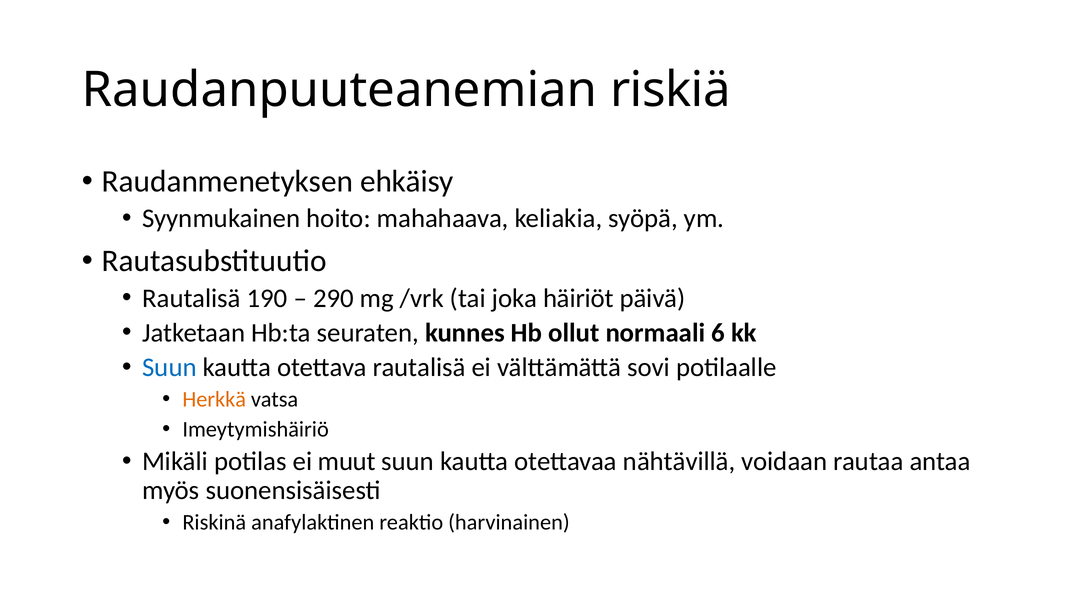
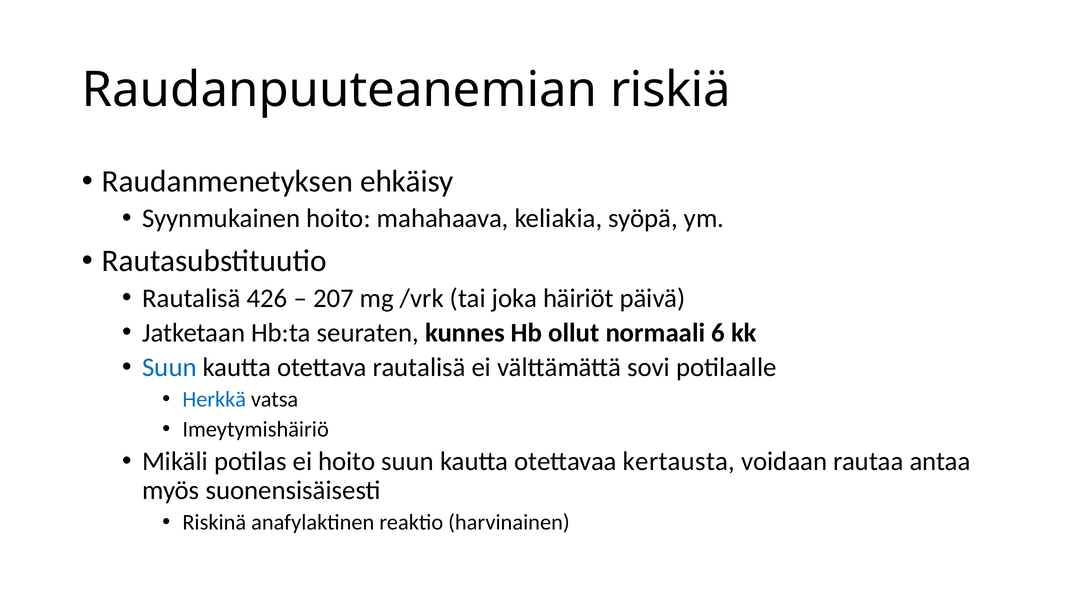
190: 190 -> 426
290: 290 -> 207
Herkkä colour: orange -> blue
ei muut: muut -> hoito
nähtävillä: nähtävillä -> kertausta
